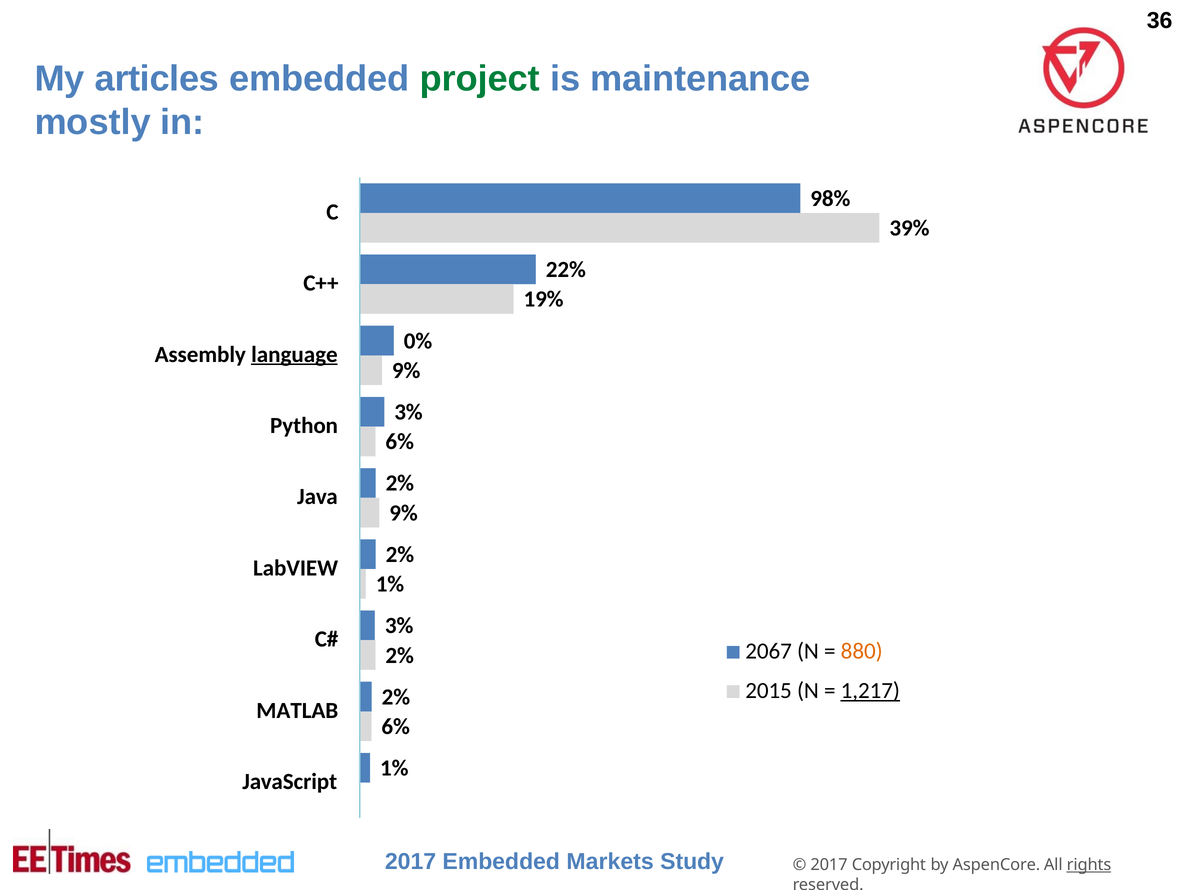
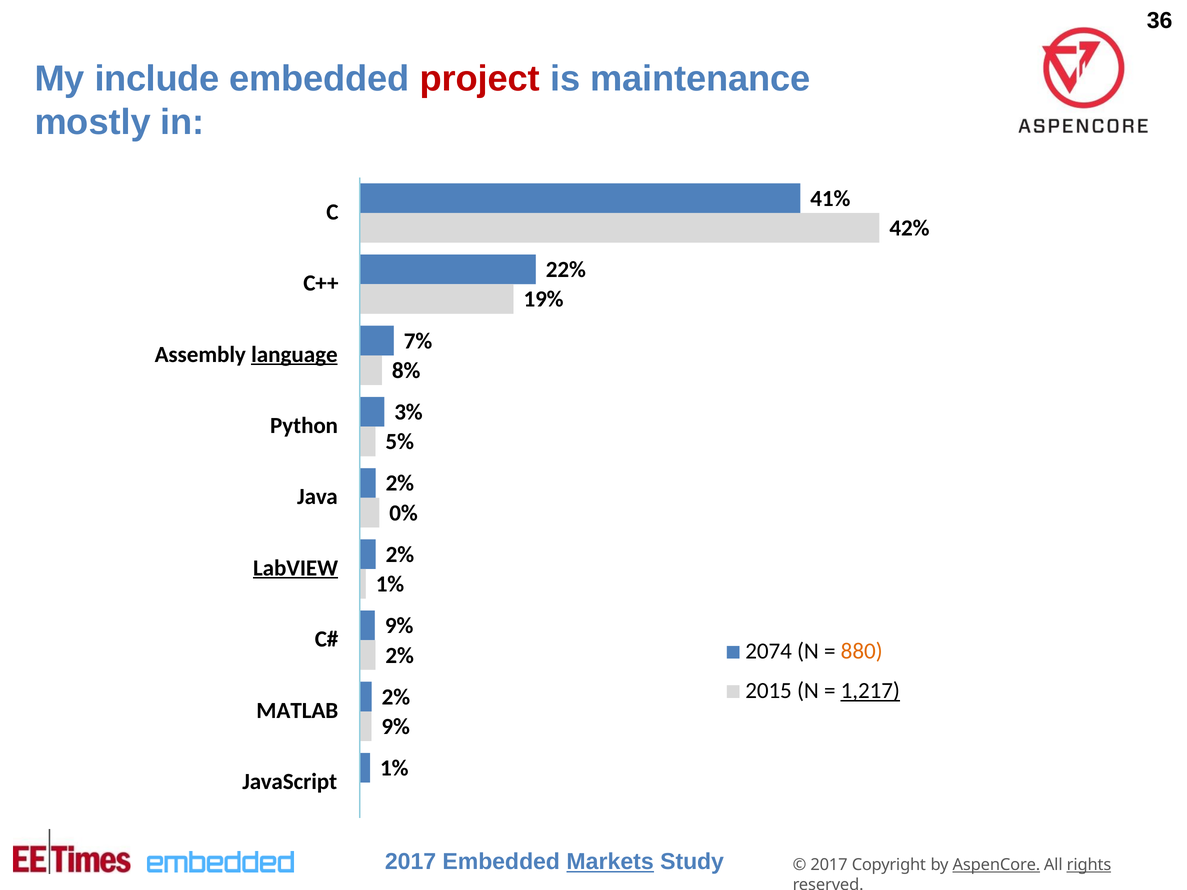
articles: articles -> include
project colour: green -> red
98%: 98% -> 41%
39%: 39% -> 42%
0%: 0% -> 7%
9% at (406, 371): 9% -> 8%
6% at (400, 442): 6% -> 5%
9% at (404, 513): 9% -> 0%
LabVIEW underline: none -> present
3% at (399, 626): 3% -> 9%
2067: 2067 -> 2074
6% at (396, 727): 6% -> 9%
Markets underline: none -> present
AspenCore underline: none -> present
